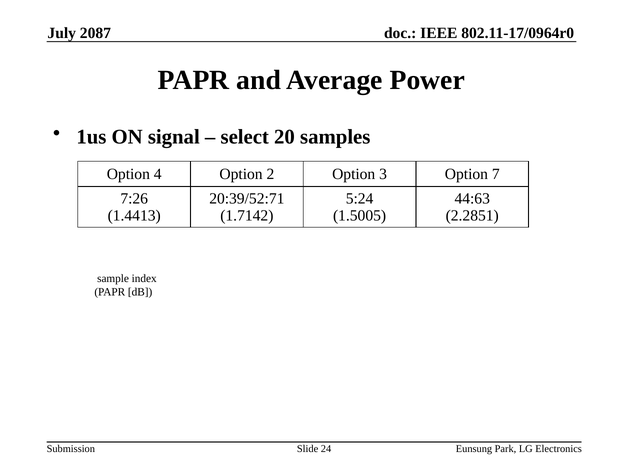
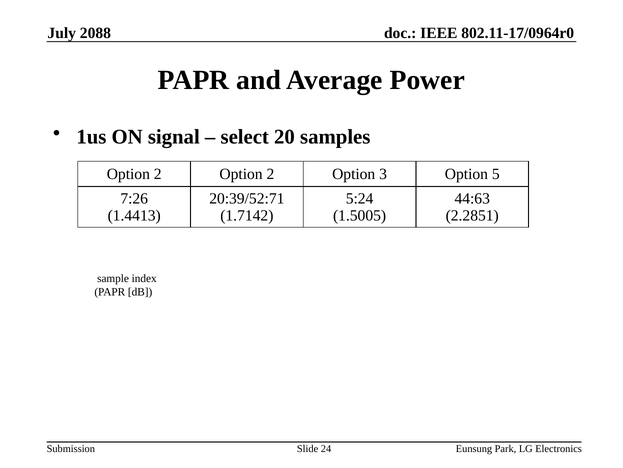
2087: 2087 -> 2088
4 at (158, 174): 4 -> 2
7: 7 -> 5
